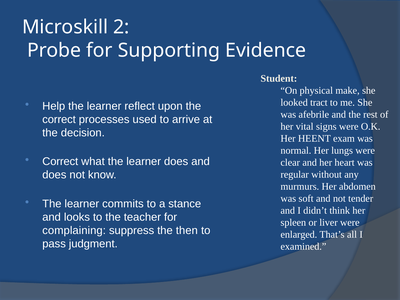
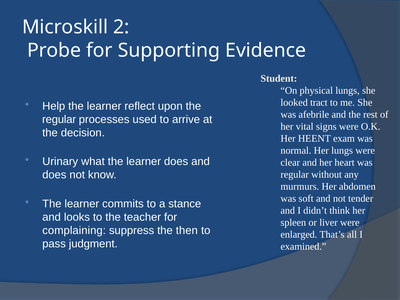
physical make: make -> lungs
correct at (59, 119): correct -> regular
Correct at (60, 162): Correct -> Urinary
